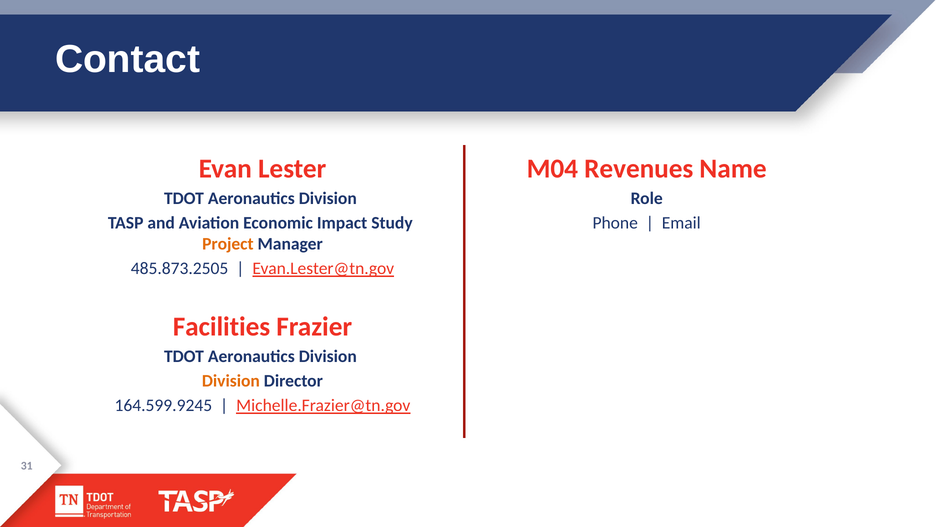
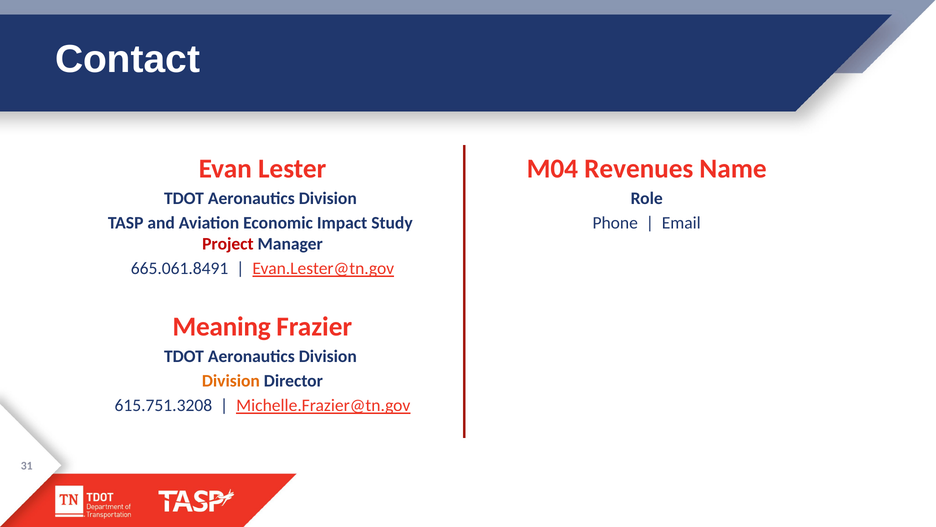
Project colour: orange -> red
485.873.2505: 485.873.2505 -> 665.061.8491
Facilities: Facilities -> Meaning
164.599.9245: 164.599.9245 -> 615.751.3208
